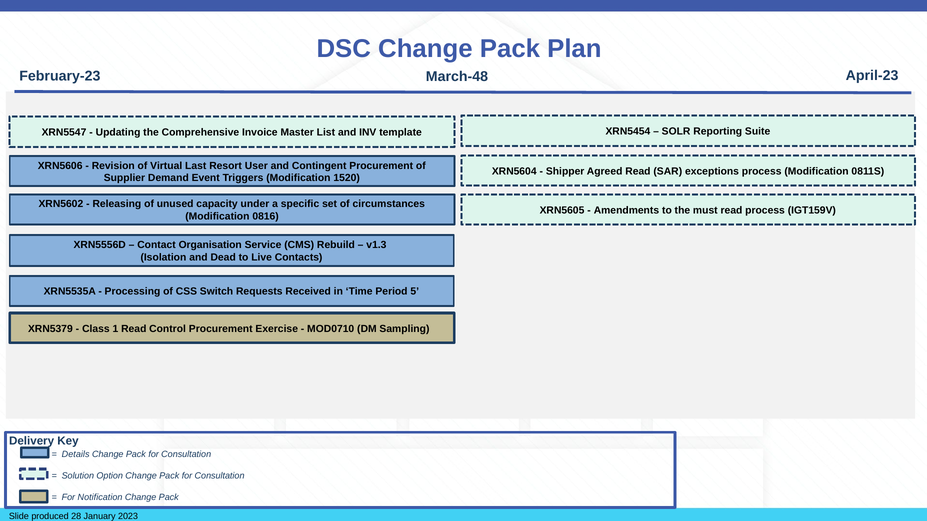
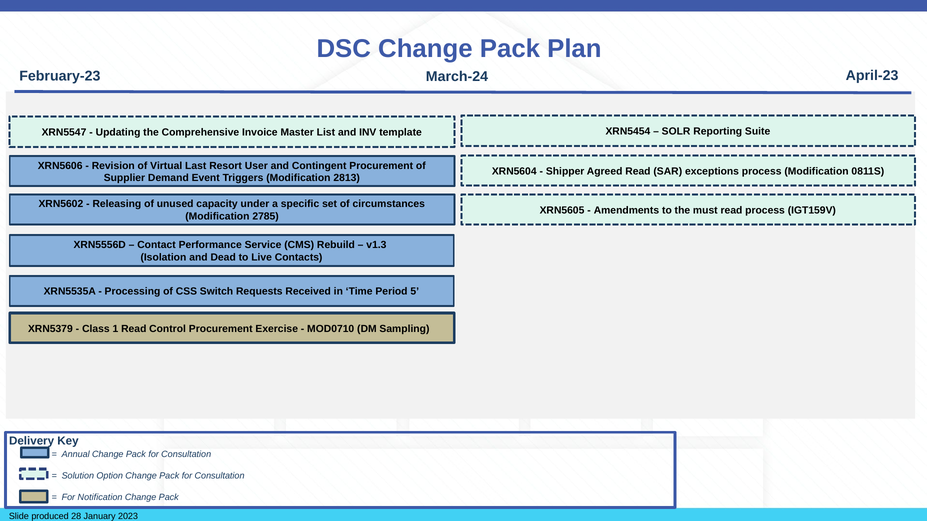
March-48: March-48 -> March-24
1520: 1520 -> 2813
0816: 0816 -> 2785
Organisation: Organisation -> Performance
Details: Details -> Annual
